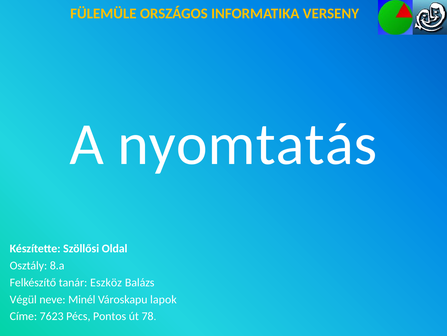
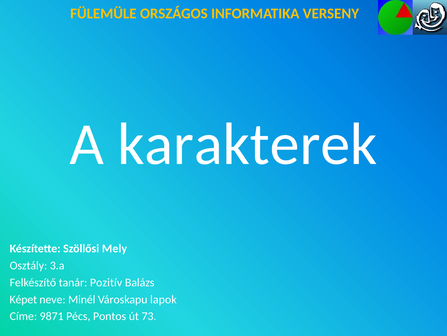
nyomtatás: nyomtatás -> karakterek
Oldal: Oldal -> Mely
8.a: 8.a -> 3.a
Eszköz: Eszköz -> Pozitív
Végül: Végül -> Képet
7623: 7623 -> 9871
78: 78 -> 73
